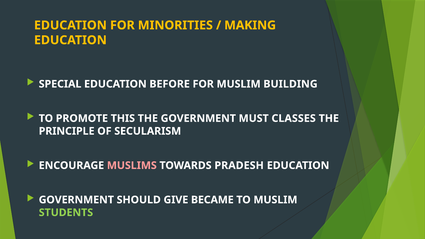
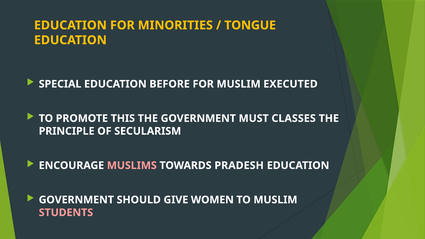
MAKING: MAKING -> TONGUE
BUILDING: BUILDING -> EXECUTED
BECAME: BECAME -> WOMEN
STUDENTS colour: light green -> pink
